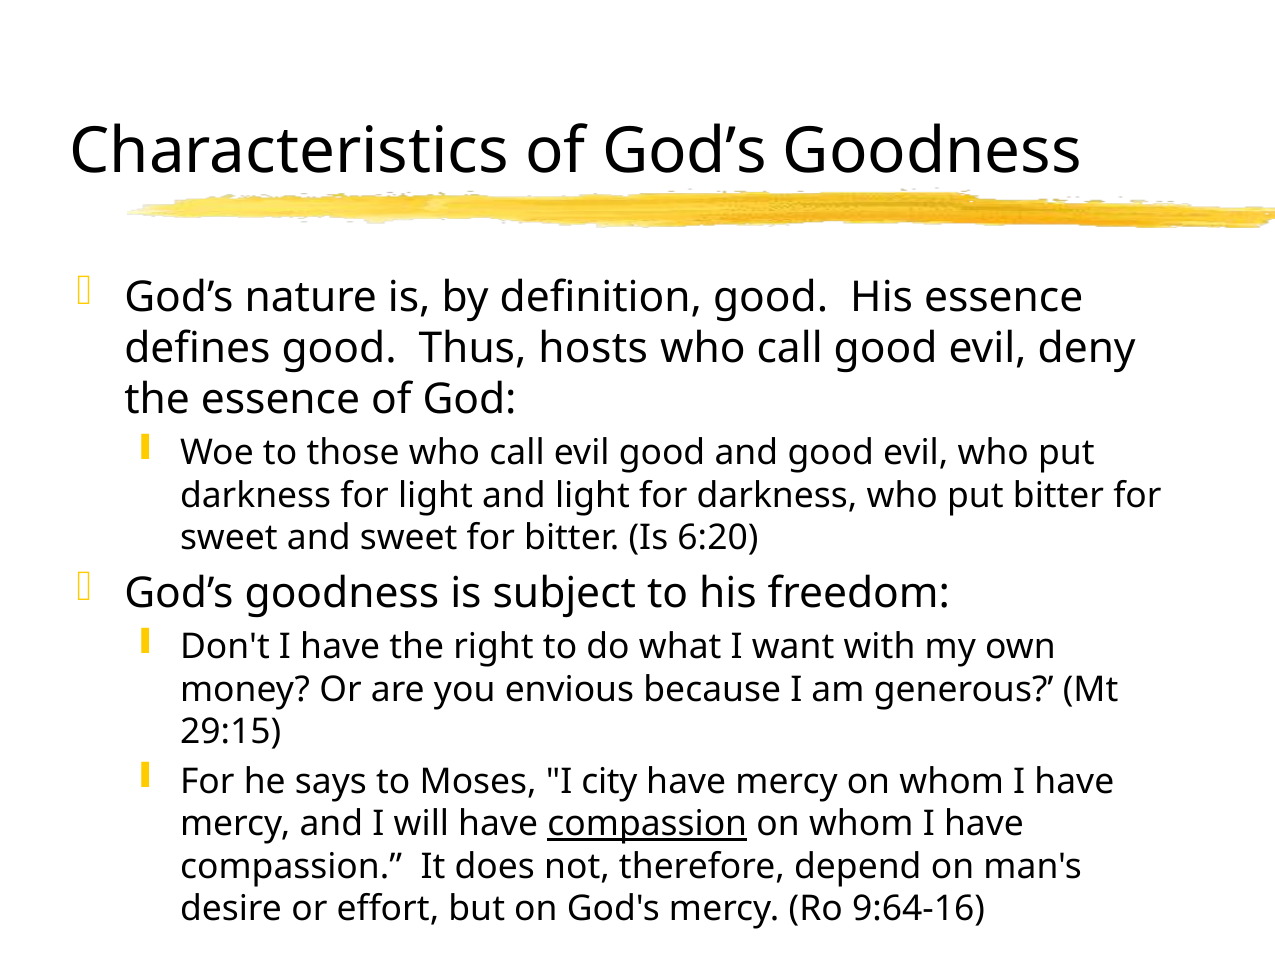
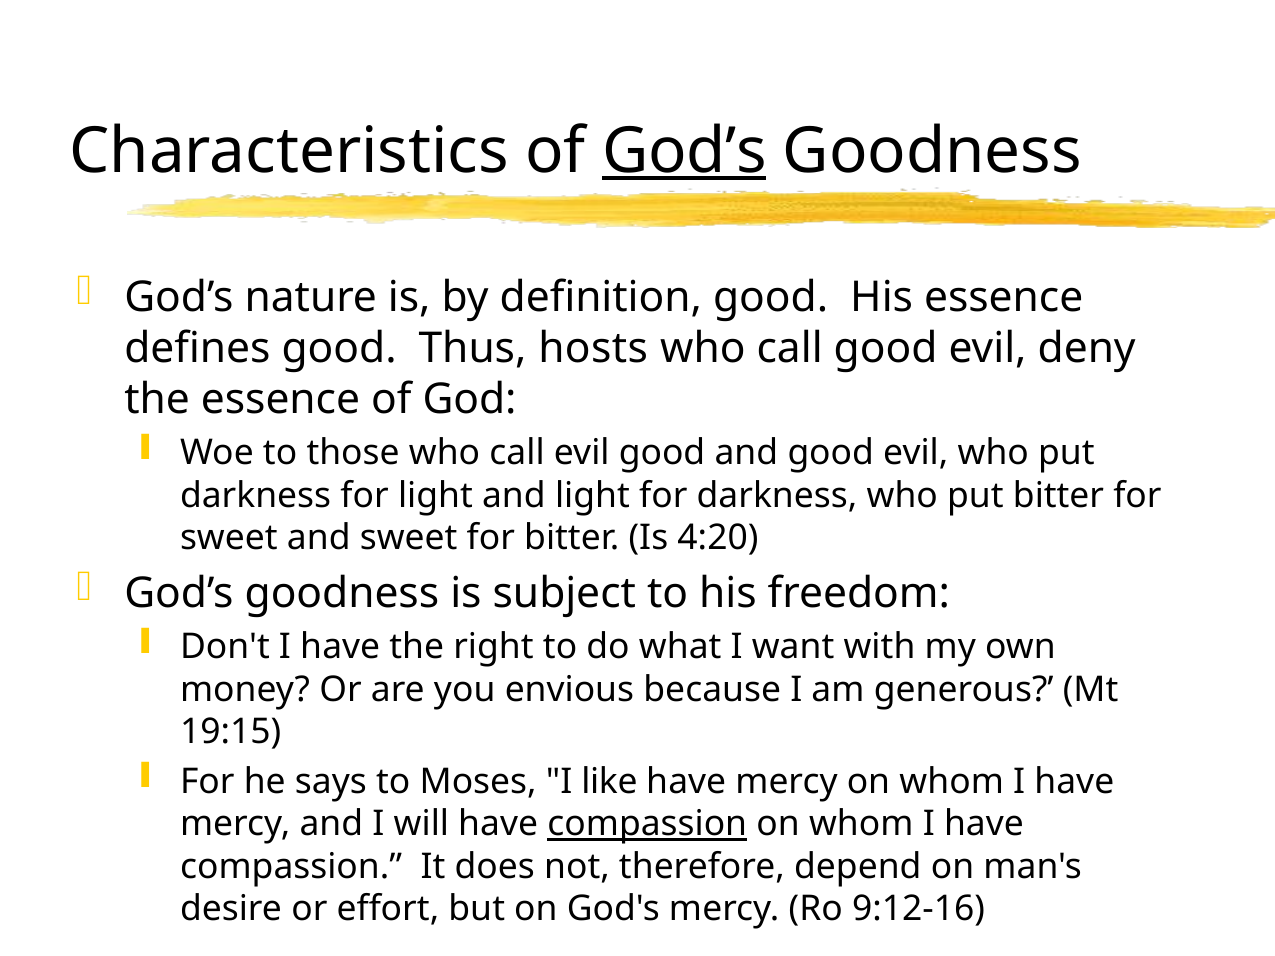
God’s at (685, 151) underline: none -> present
6:20: 6:20 -> 4:20
29:15: 29:15 -> 19:15
city: city -> like
9:64-16: 9:64-16 -> 9:12-16
